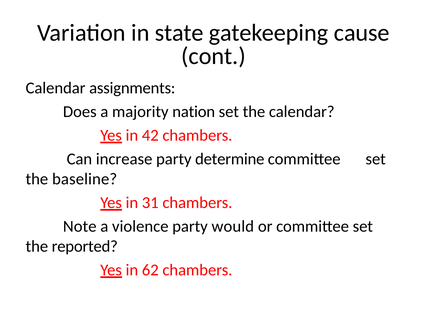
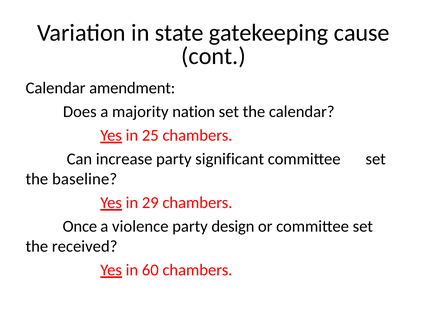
assignments: assignments -> amendment
42: 42 -> 25
determine: determine -> significant
31: 31 -> 29
Note: Note -> Once
would: would -> design
reported: reported -> received
62: 62 -> 60
